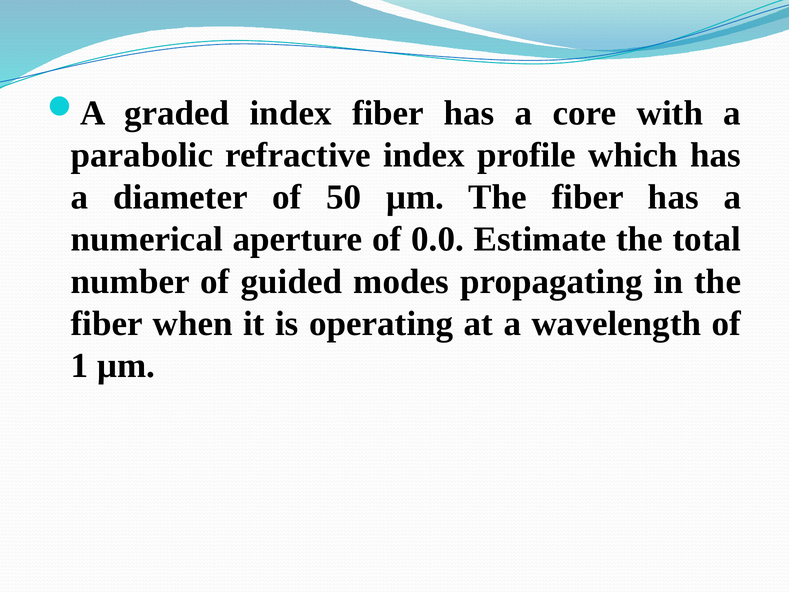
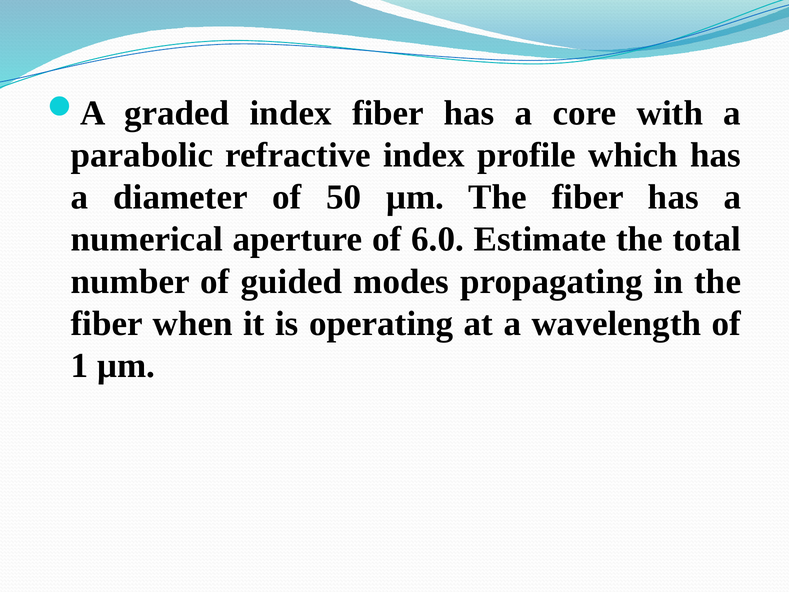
0.0: 0.0 -> 6.0
